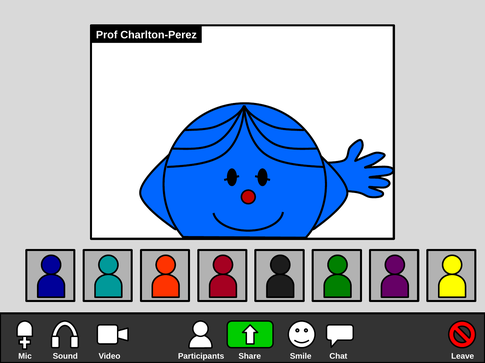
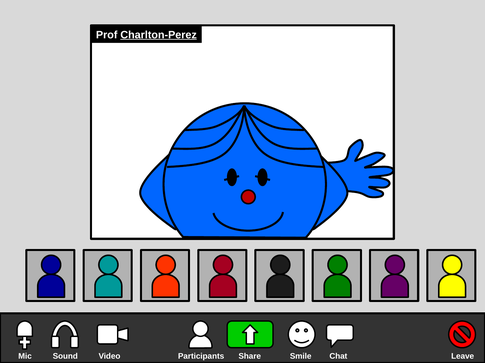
Charlton-Perez underline: none -> present
